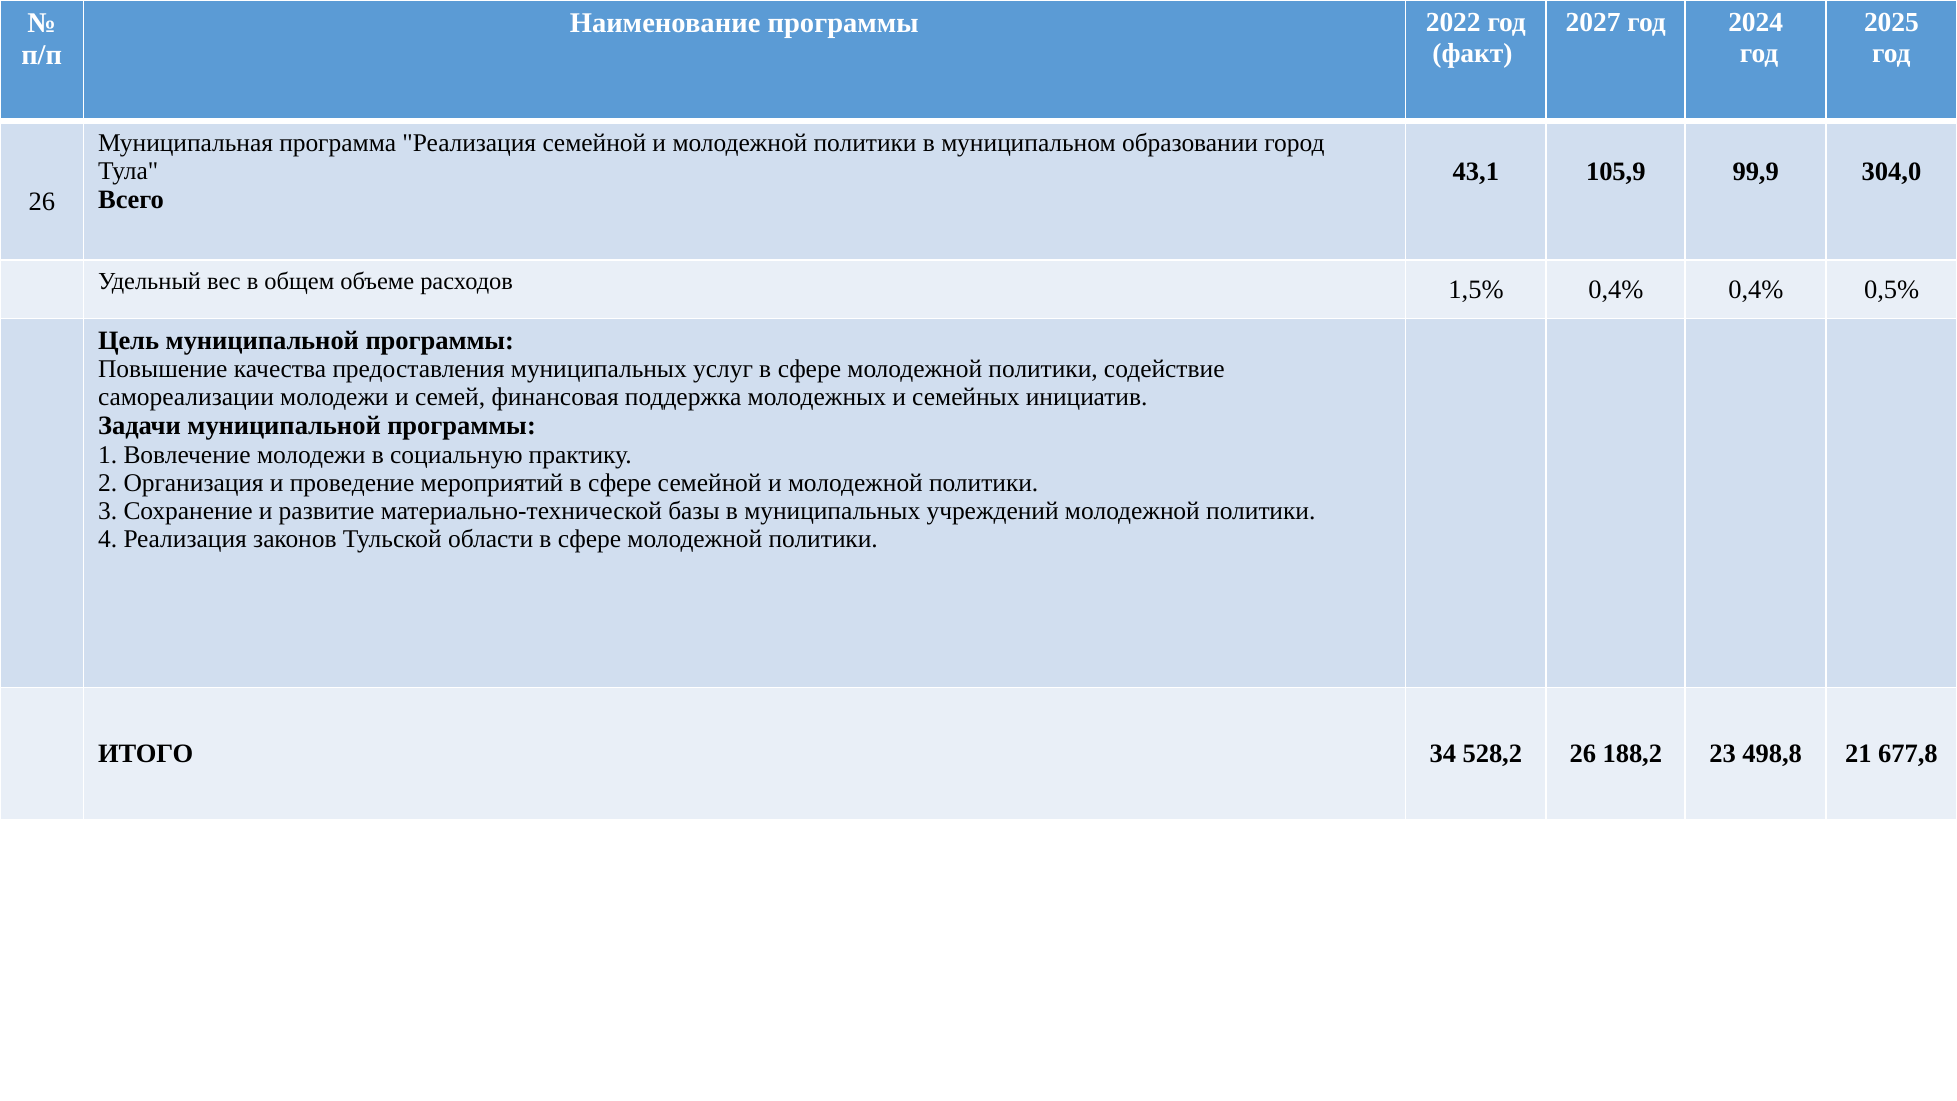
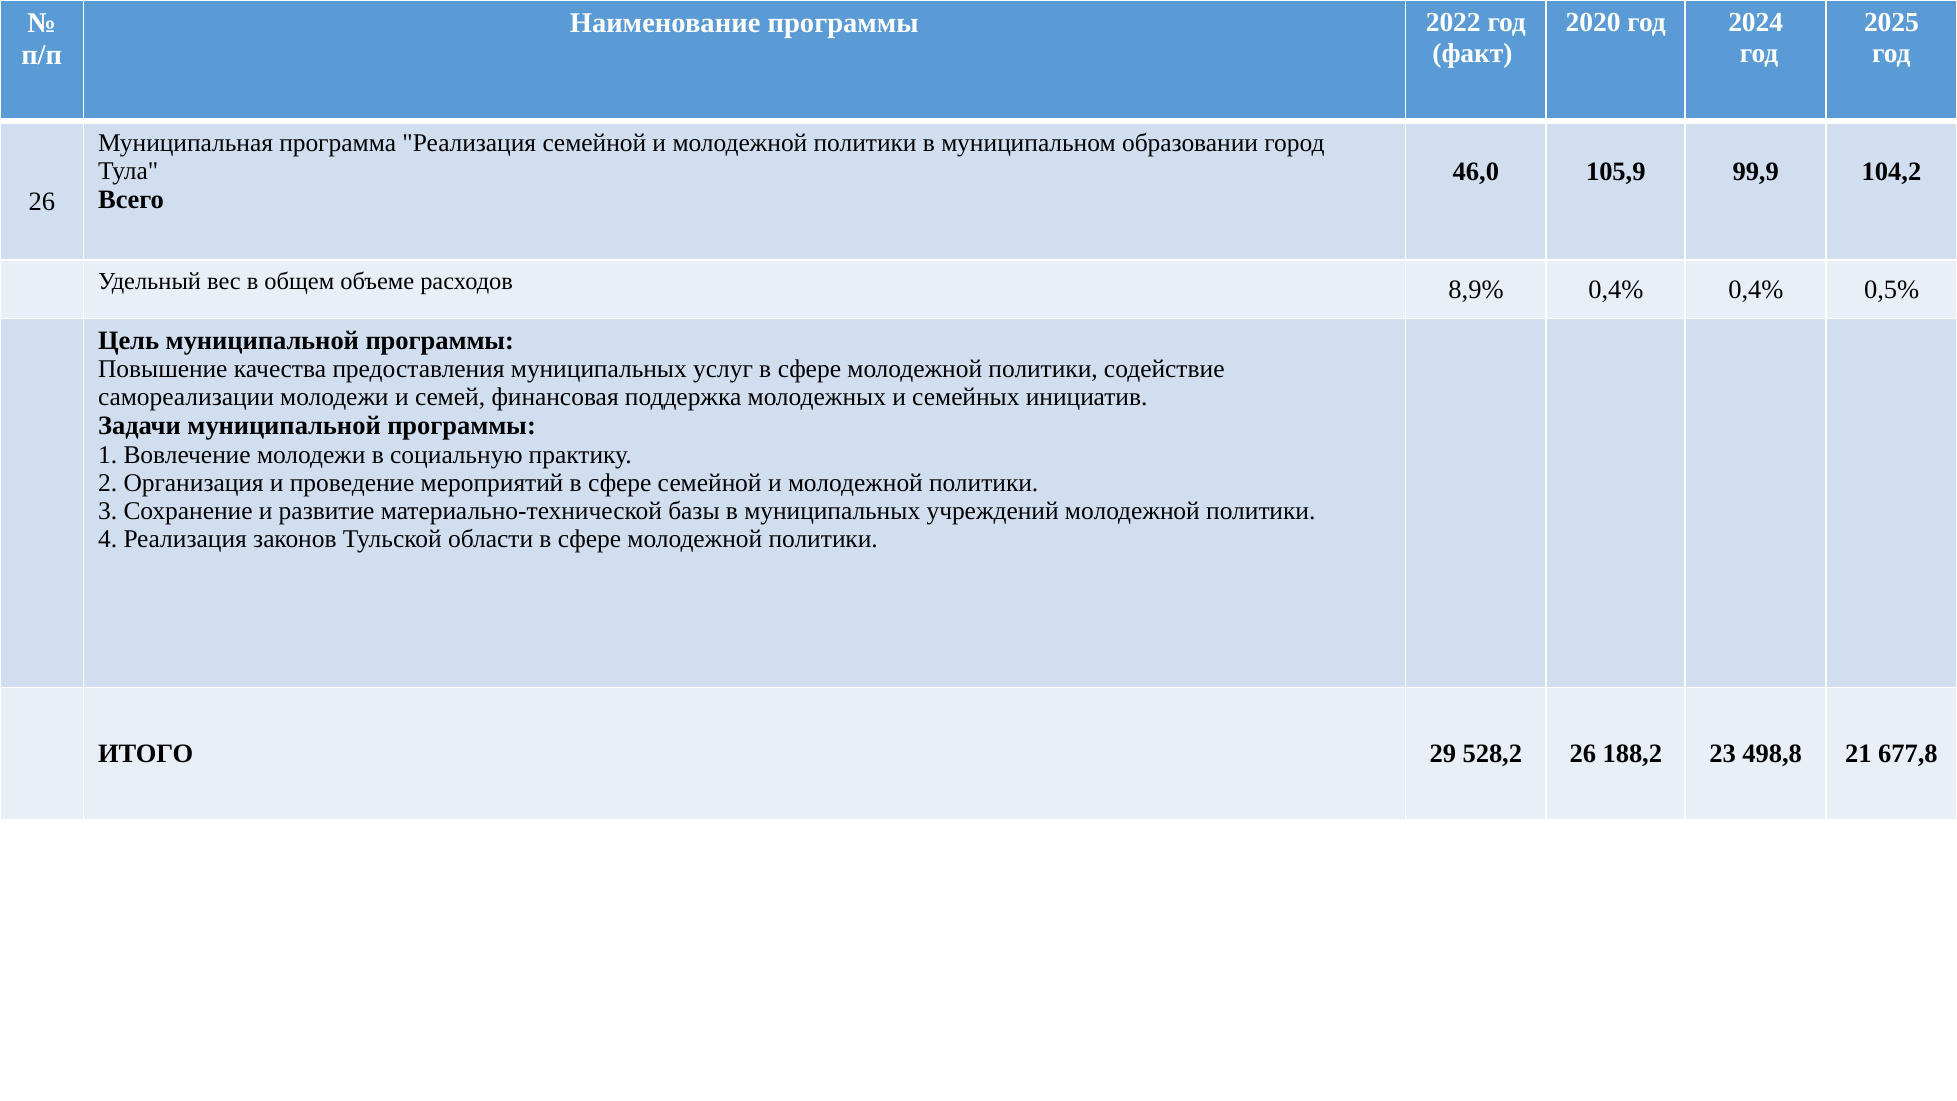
2027: 2027 -> 2020
43,1: 43,1 -> 46,0
304,0: 304,0 -> 104,2
1,5%: 1,5% -> 8,9%
34: 34 -> 29
